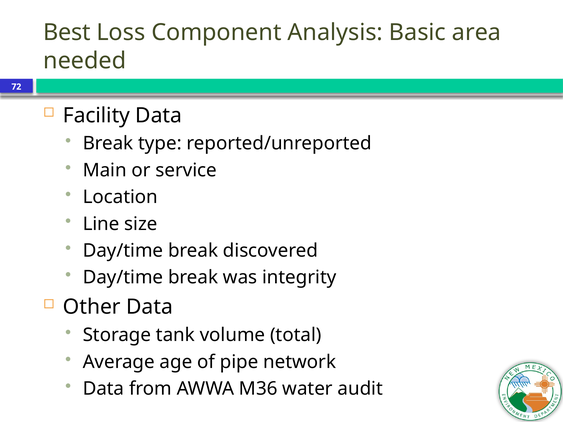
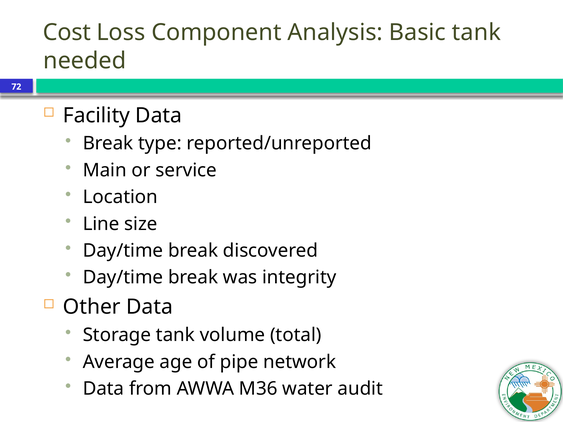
Best: Best -> Cost
Basic area: area -> tank
